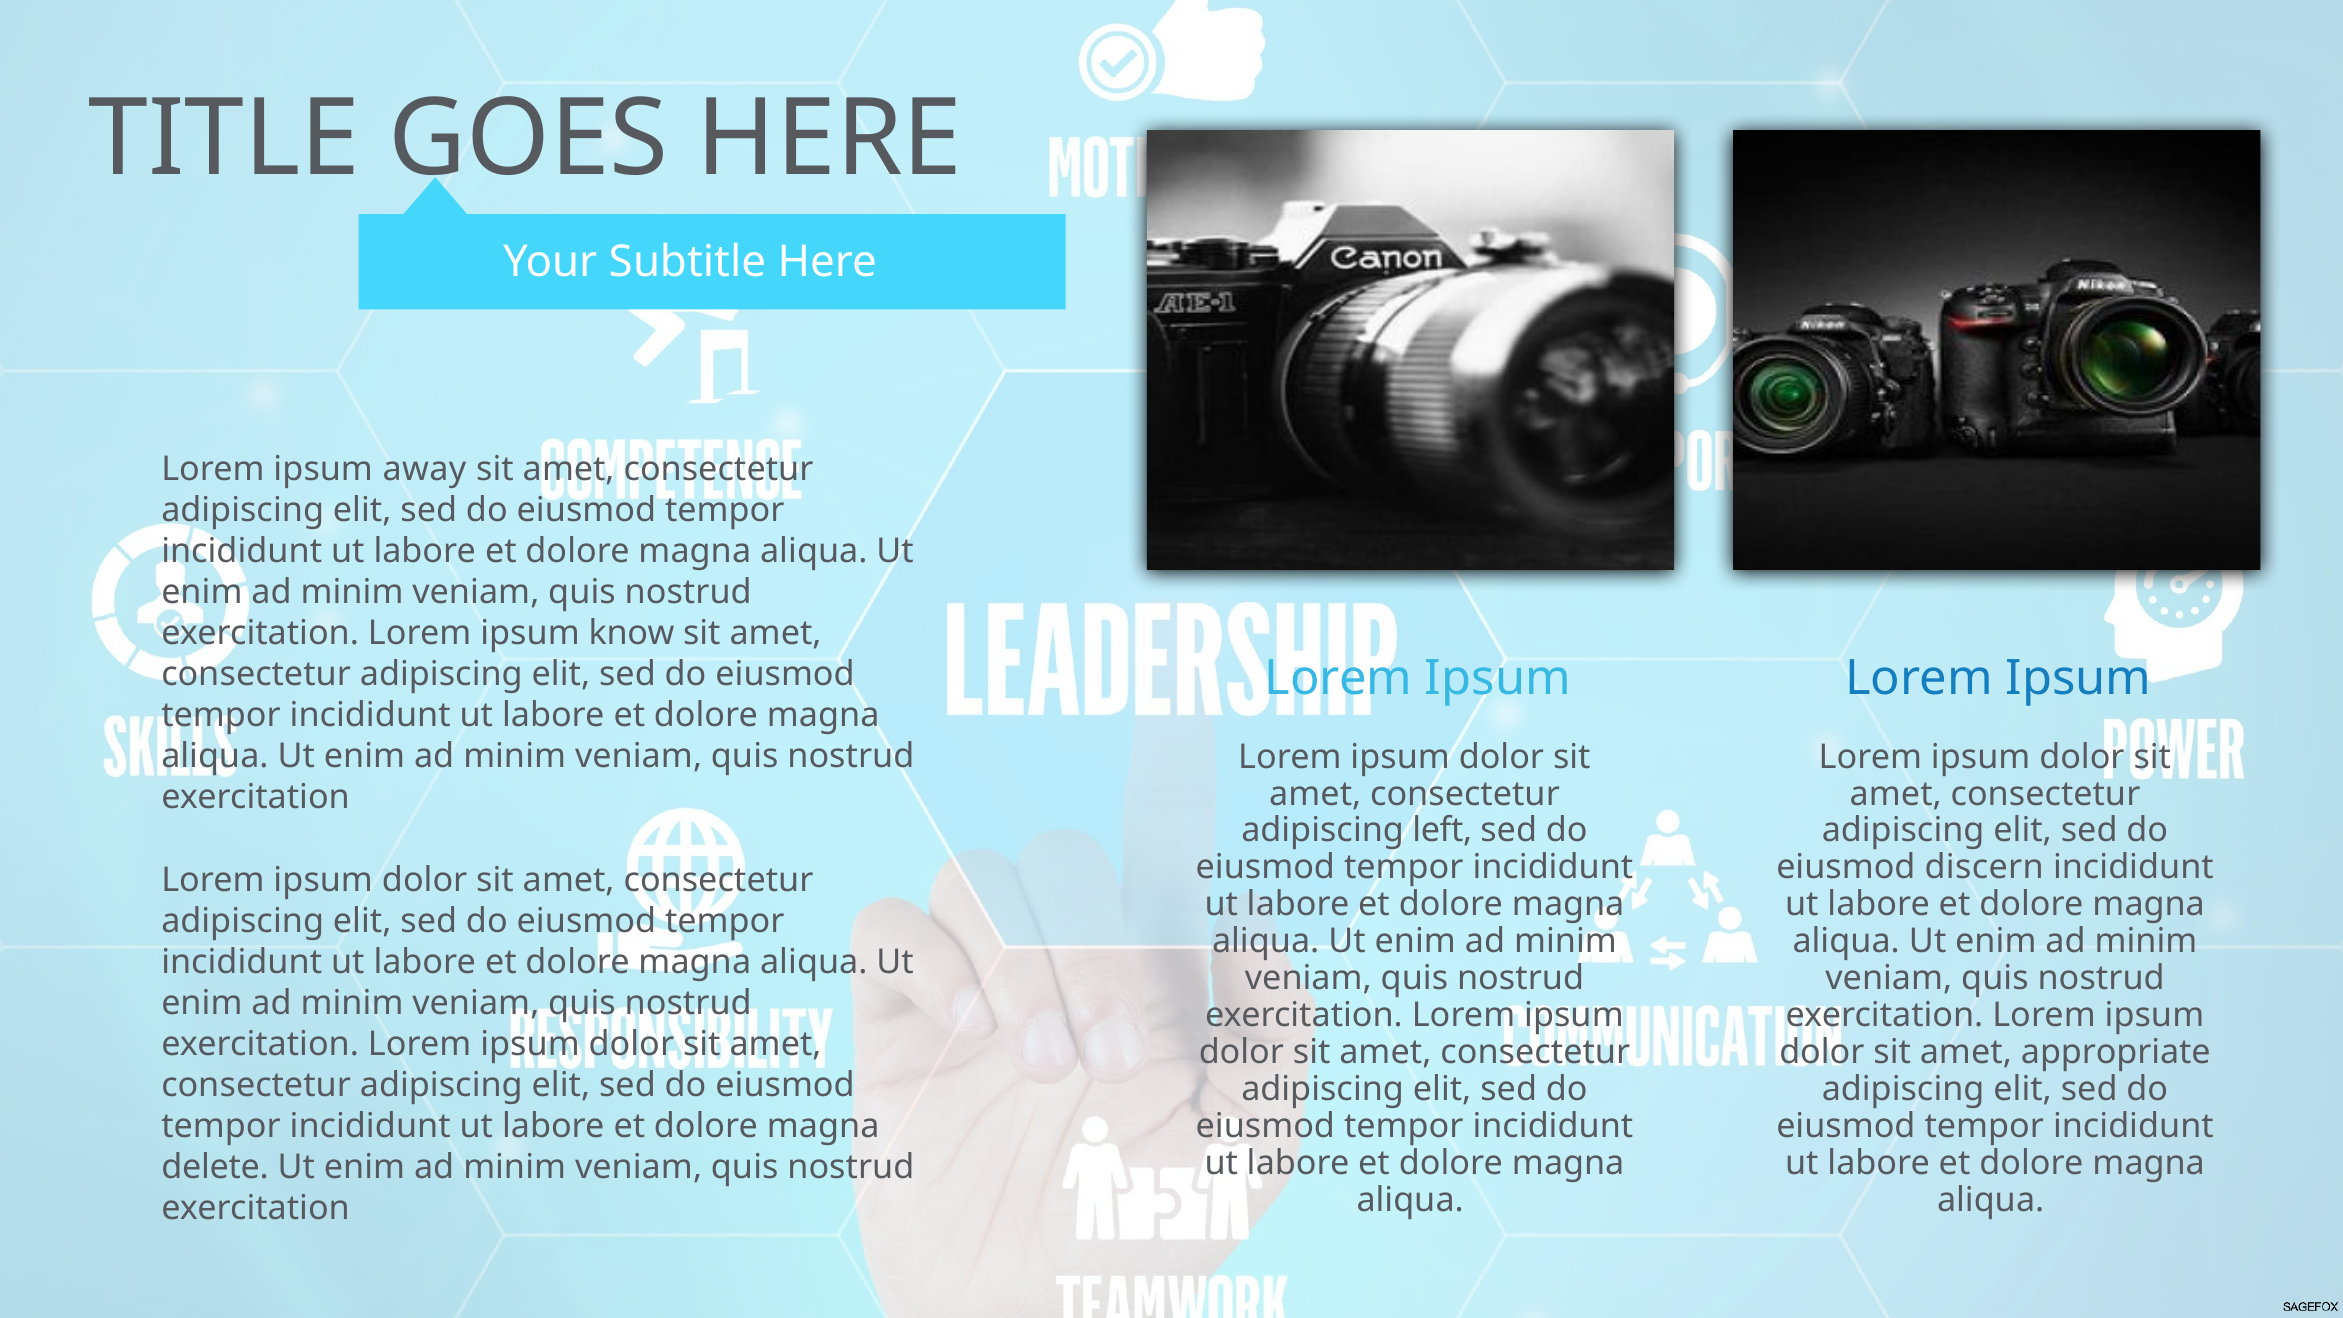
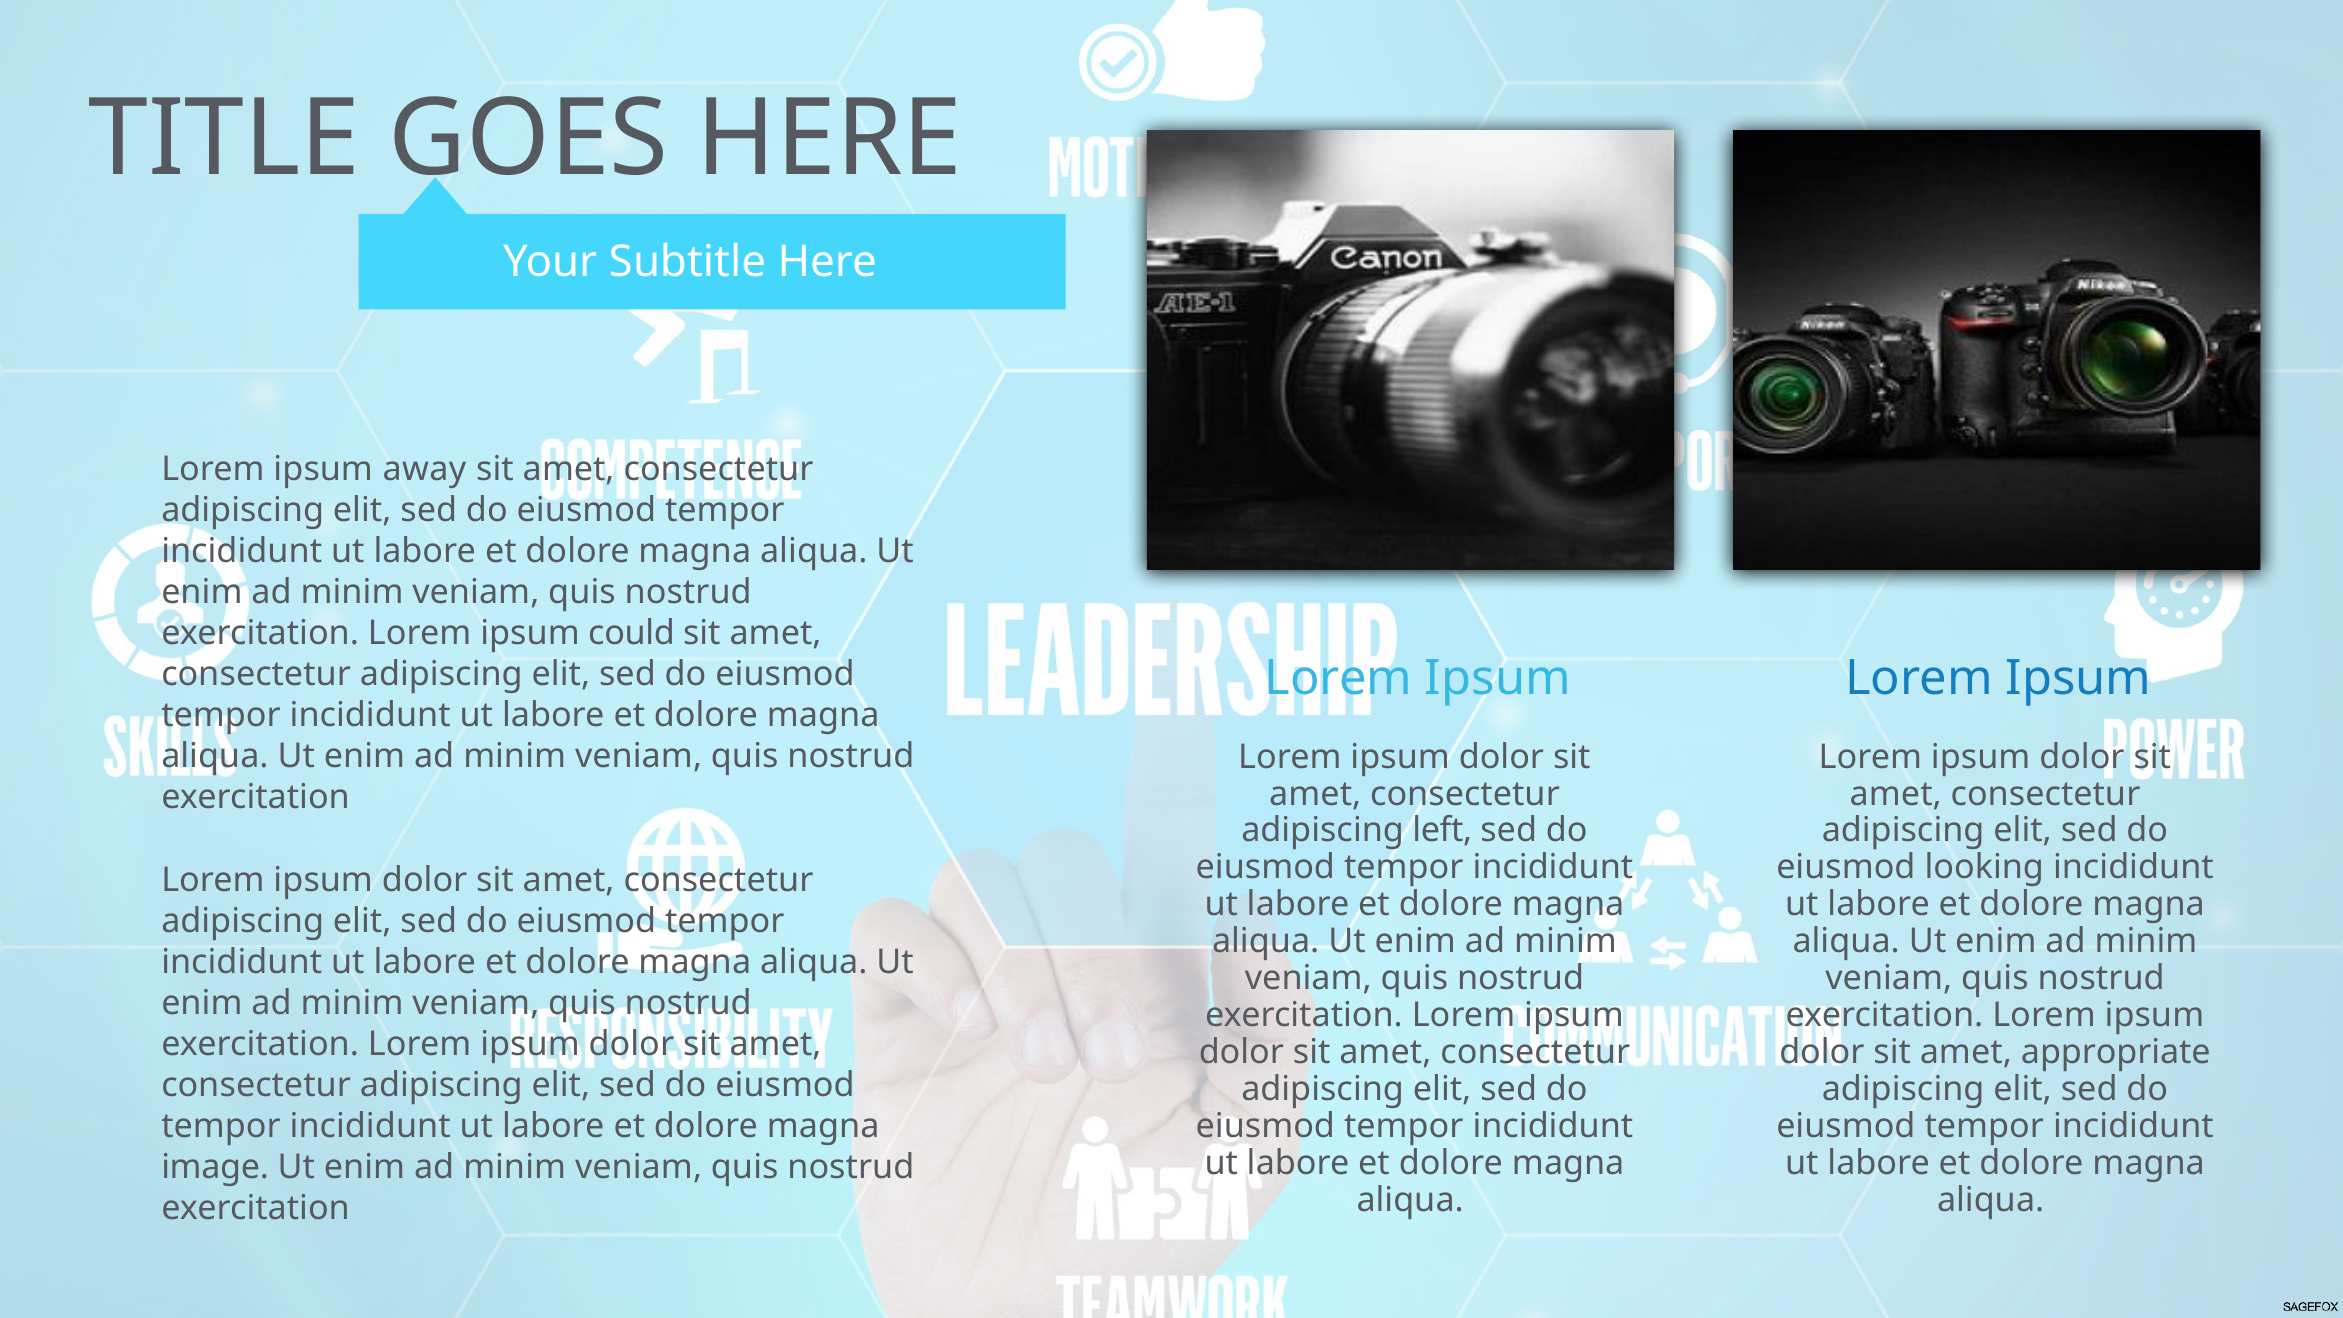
know: know -> could
discern: discern -> looking
delete: delete -> image
